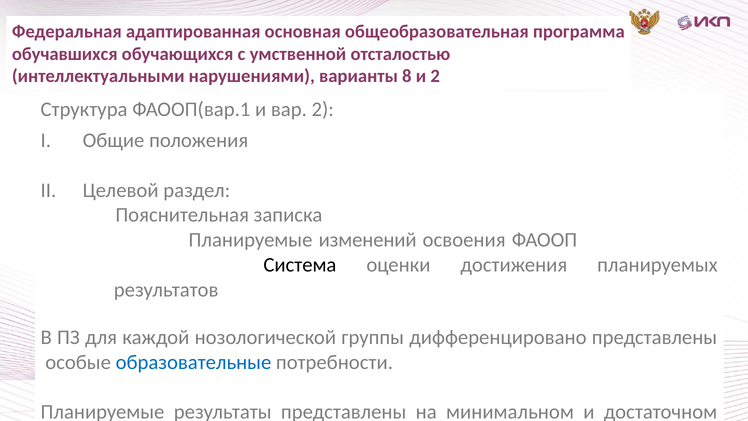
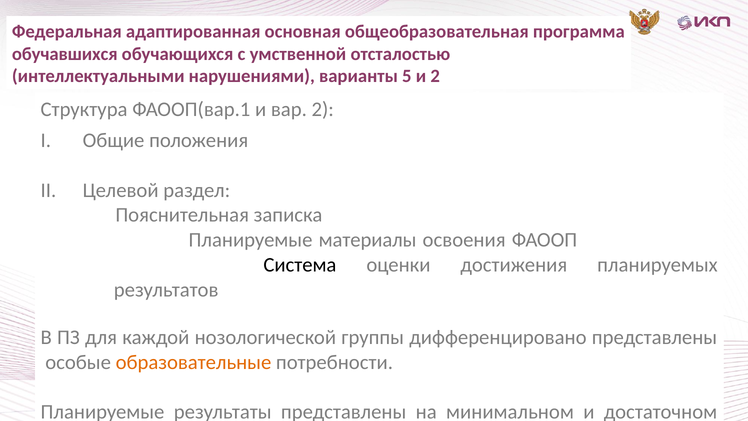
8: 8 -> 5
изменений: изменений -> материалы
образовательные colour: blue -> orange
